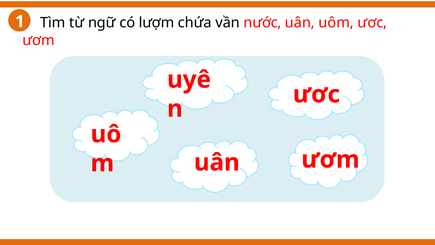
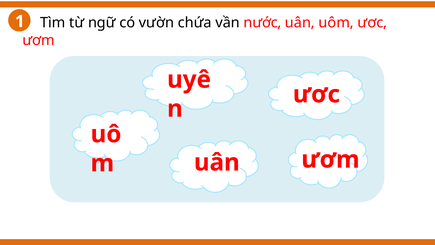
lượm: lượm -> vườn
